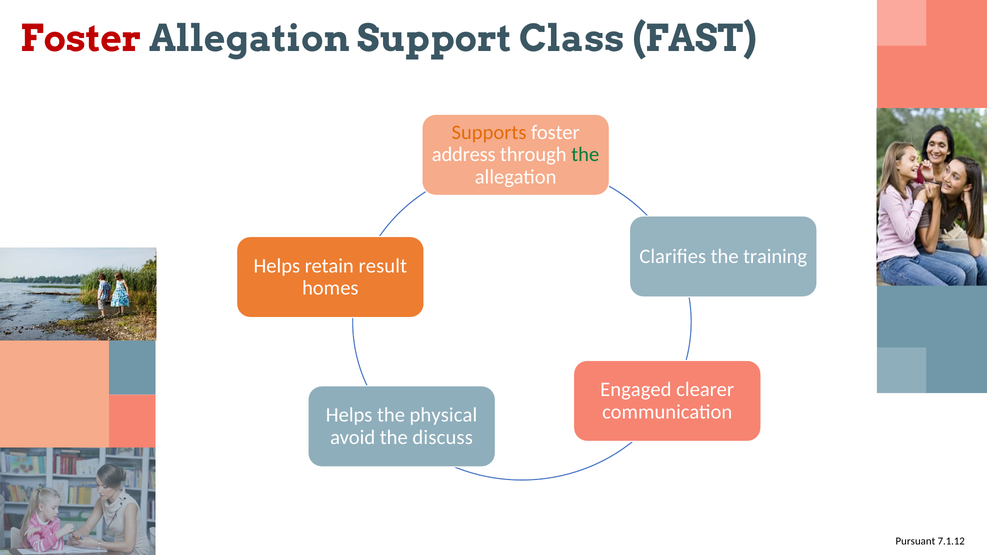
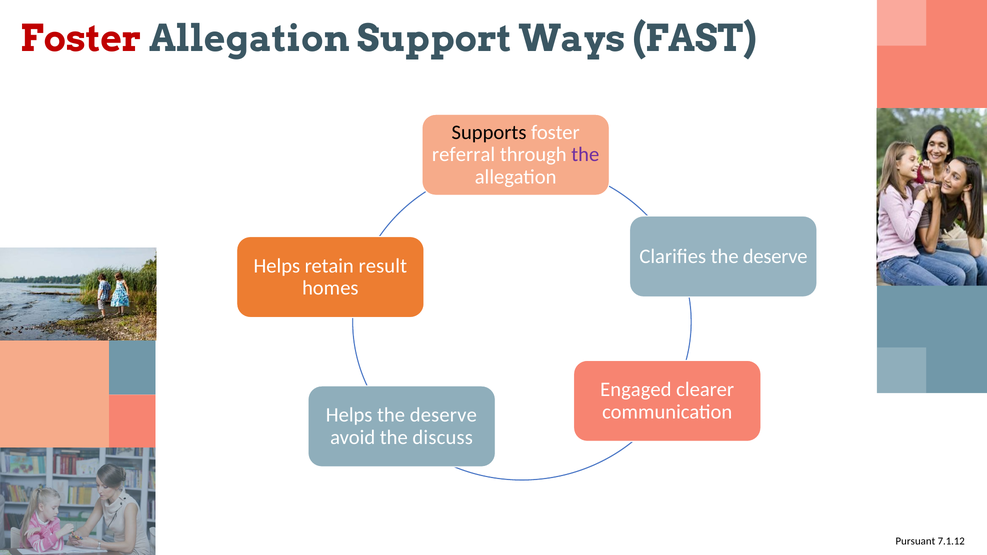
Class: Class -> Ways
Supports colour: orange -> black
address: address -> referral
the at (585, 155) colour: green -> purple
Clarifies the training: training -> deserve
Helps the physical: physical -> deserve
